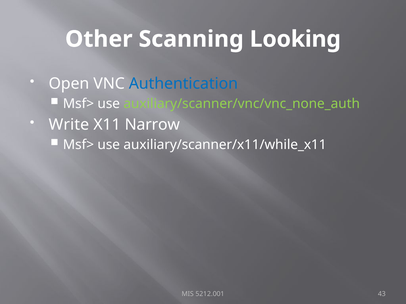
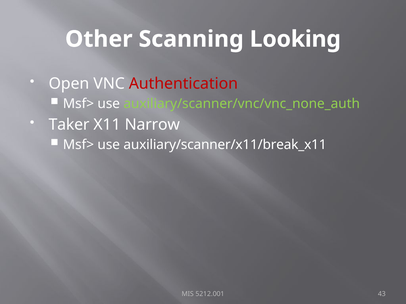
Authentication colour: blue -> red
Write: Write -> Taker
auxiliary/scanner/x11/while_x11: auxiliary/scanner/x11/while_x11 -> auxiliary/scanner/x11/break_x11
